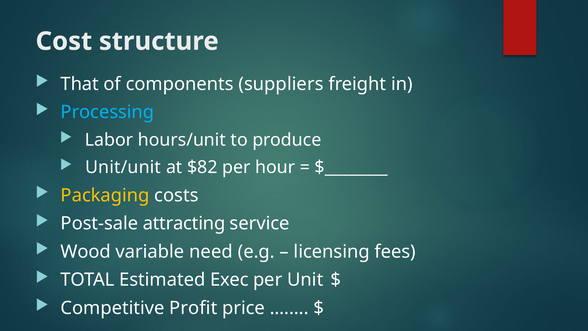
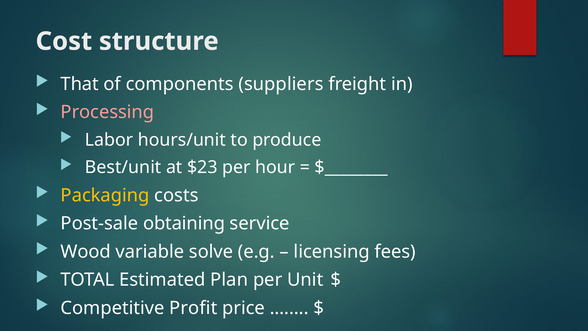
Processing colour: light blue -> pink
Unit/unit: Unit/unit -> Best/unit
$82: $82 -> $23
attracting: attracting -> obtaining
need: need -> solve
Exec: Exec -> Plan
